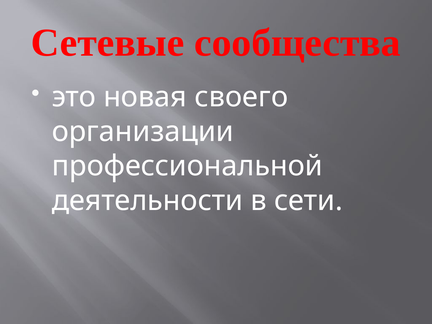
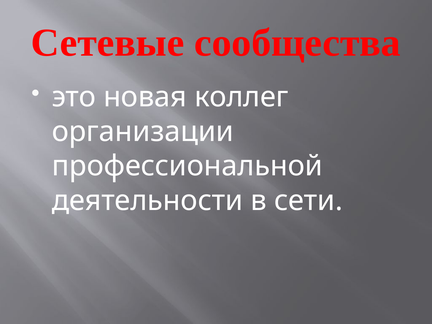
своего: своего -> коллег
